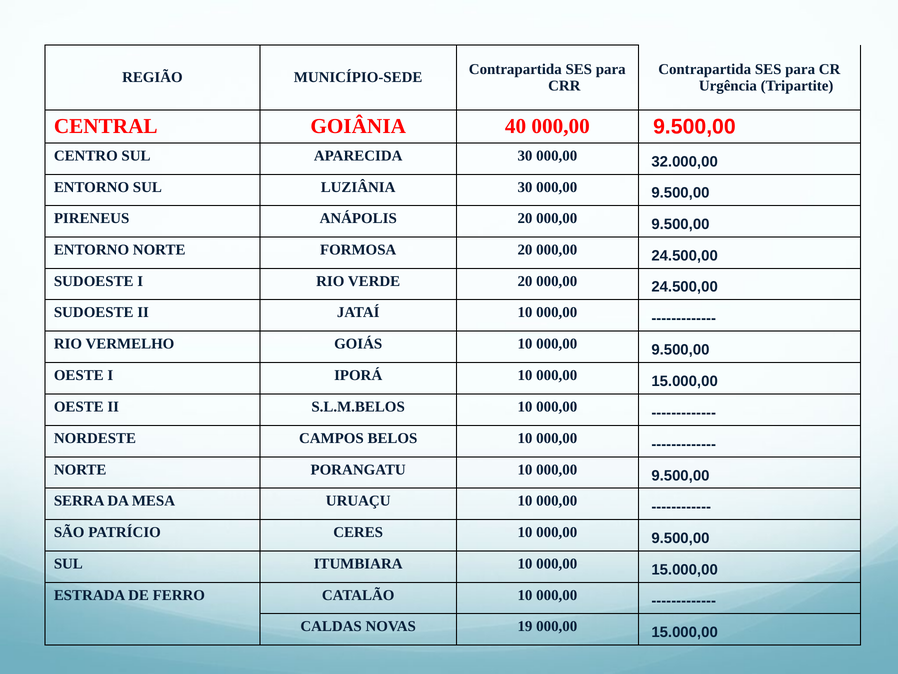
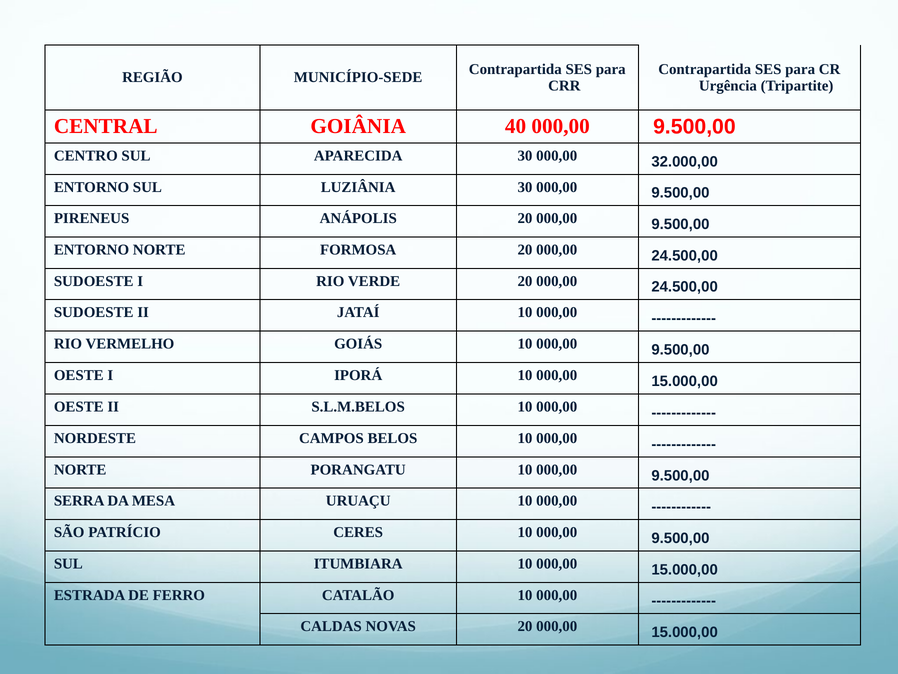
NOVAS 19: 19 -> 20
